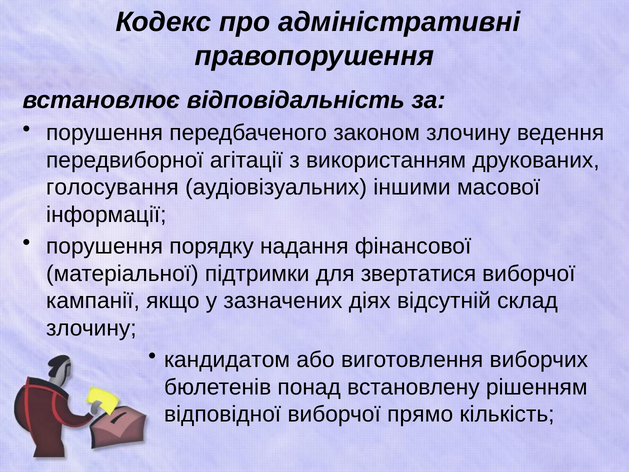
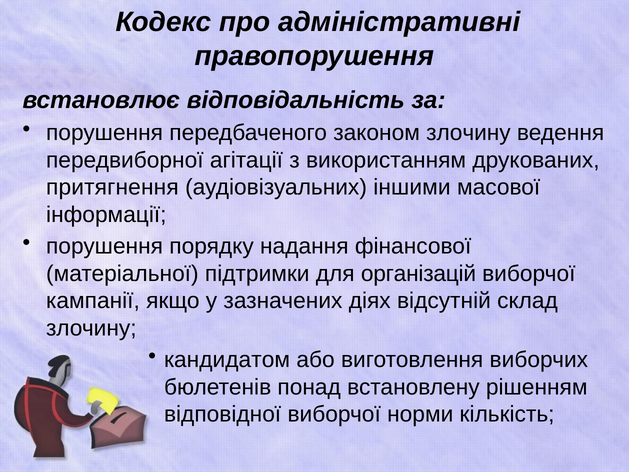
голосування: голосування -> притягнення
звертатися: звертатися -> організацій
прямо: прямо -> норми
